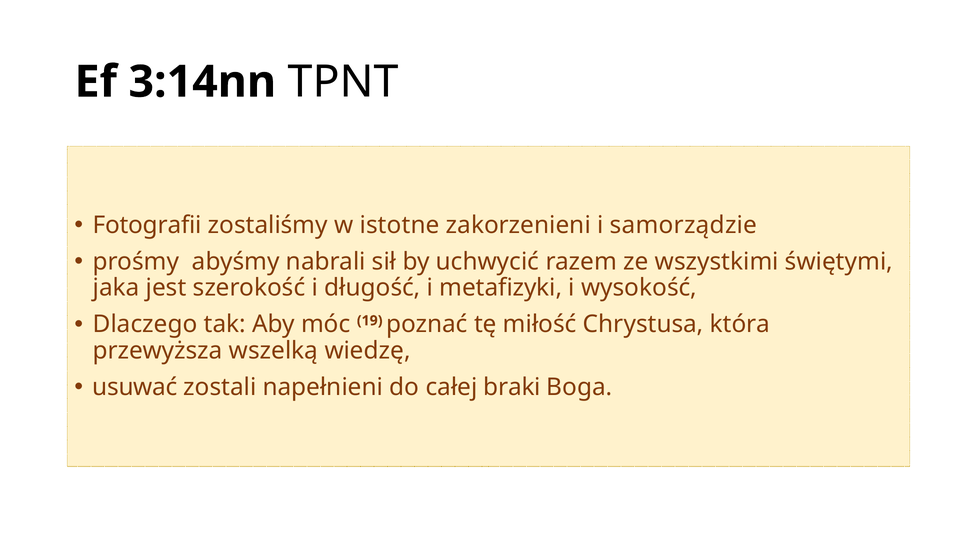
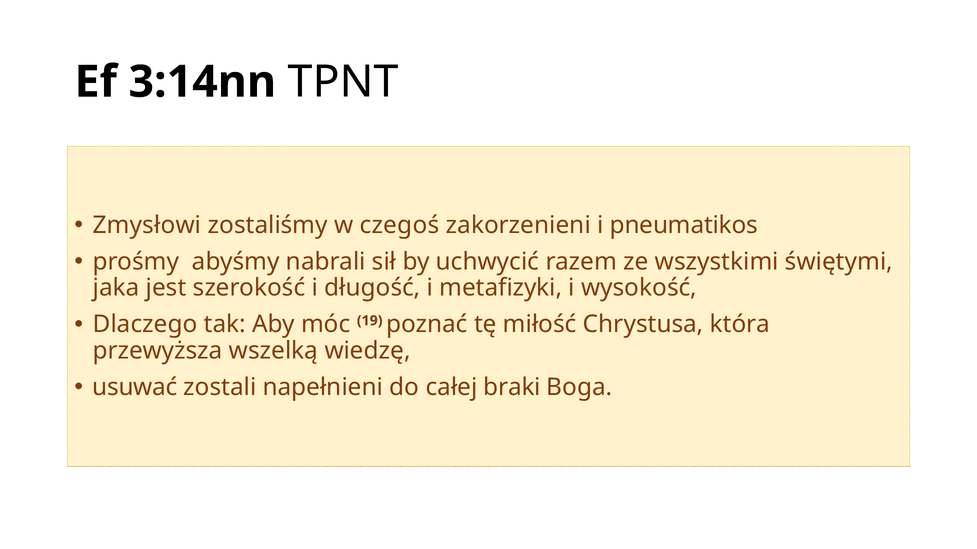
Fotografii: Fotografii -> Zmysłowi
istotne: istotne -> czegoś
samorządzie: samorządzie -> pneumatikos
